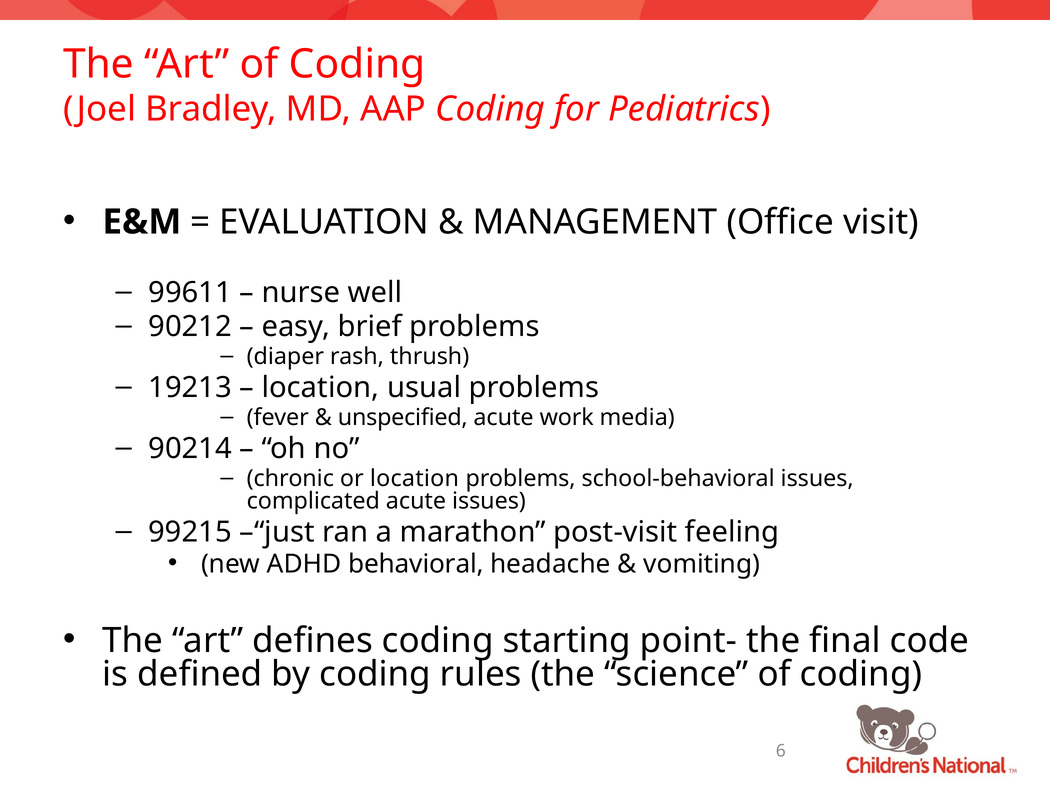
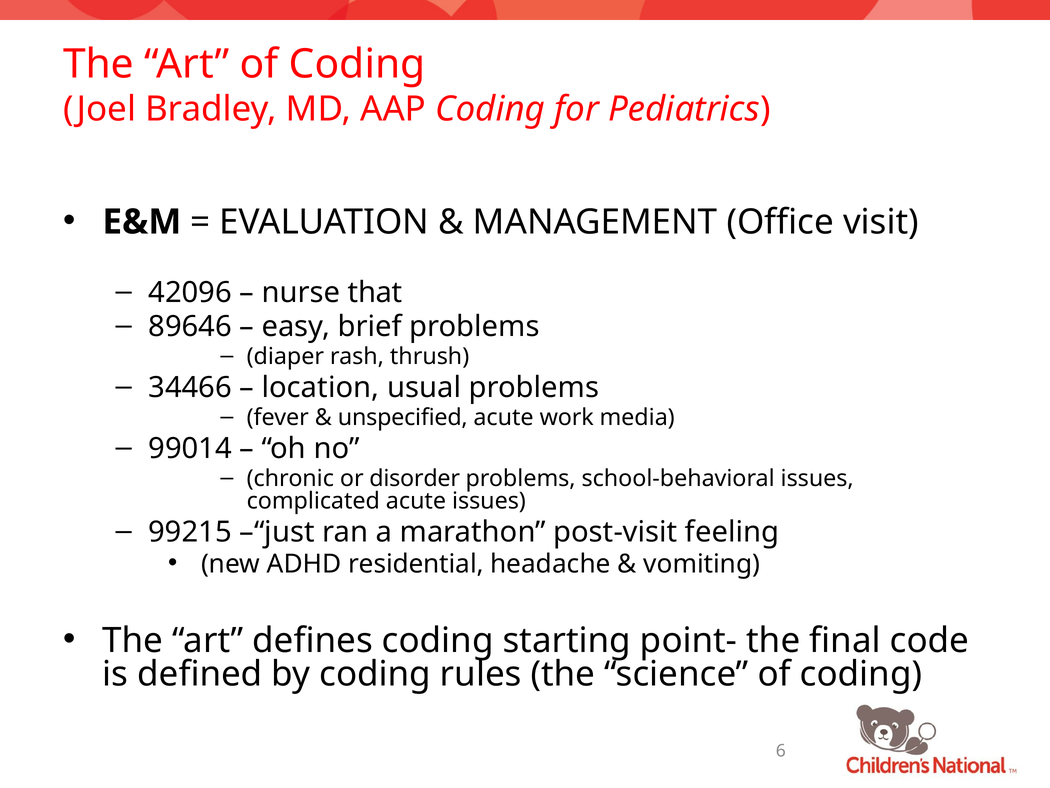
99611: 99611 -> 42096
well: well -> that
90212: 90212 -> 89646
19213: 19213 -> 34466
90214: 90214 -> 99014
or location: location -> disorder
behavioral: behavioral -> residential
